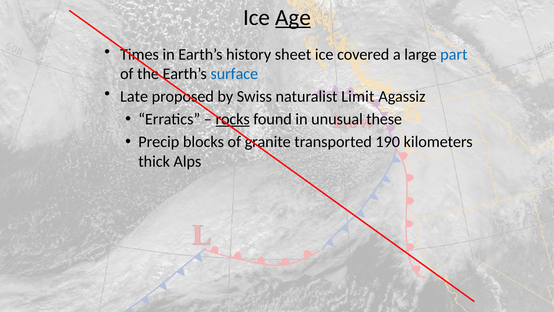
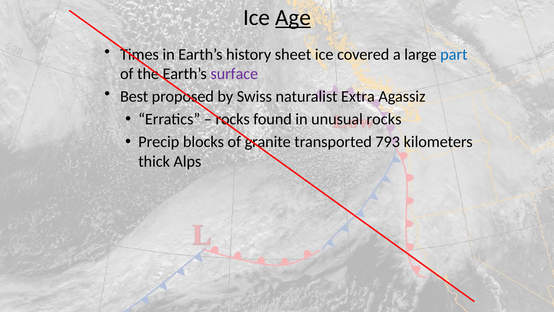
surface colour: blue -> purple
Late: Late -> Best
Limit: Limit -> Extra
rocks at (233, 119) underline: present -> none
unusual these: these -> rocks
190: 190 -> 793
